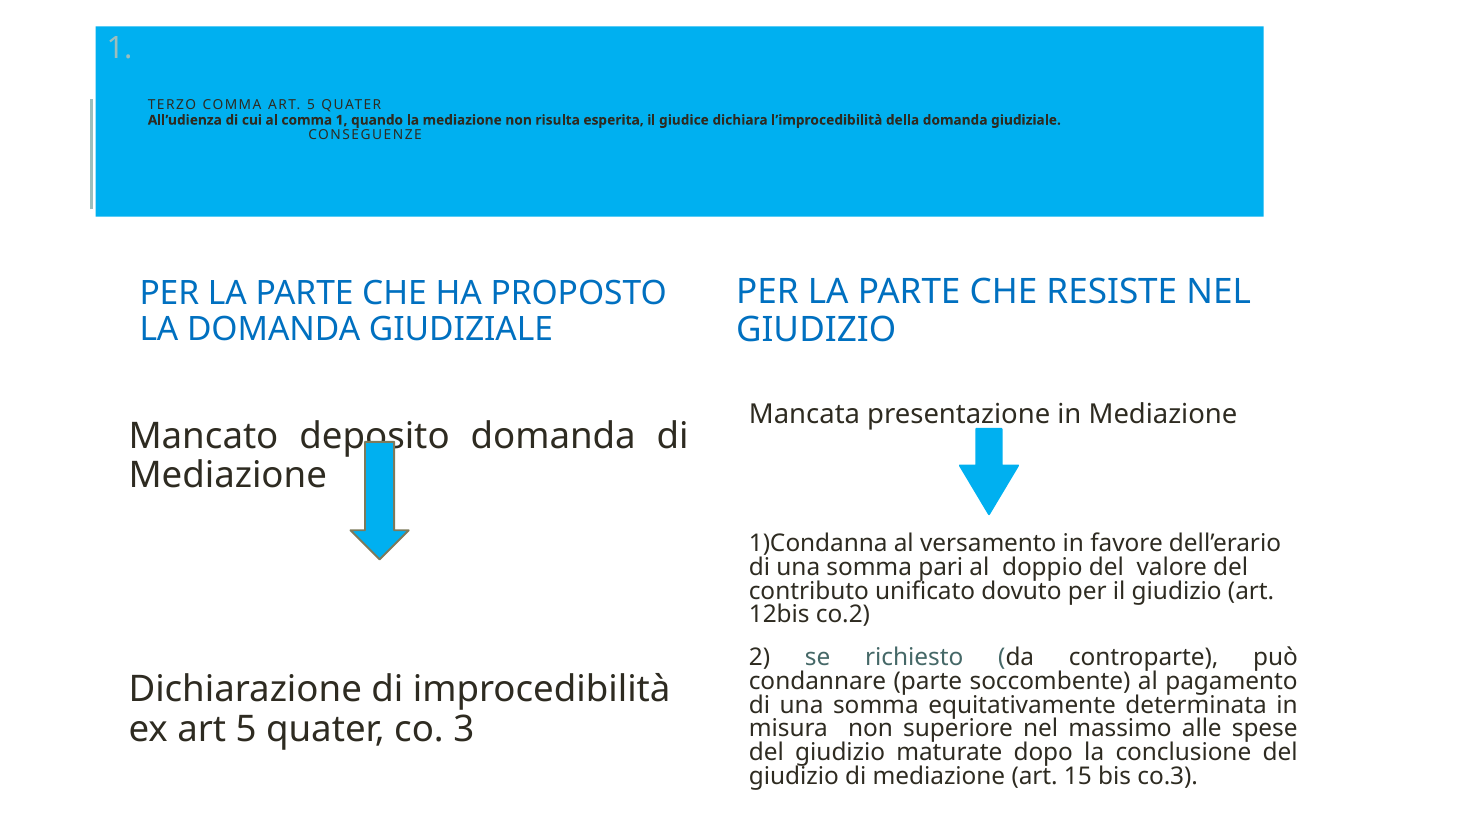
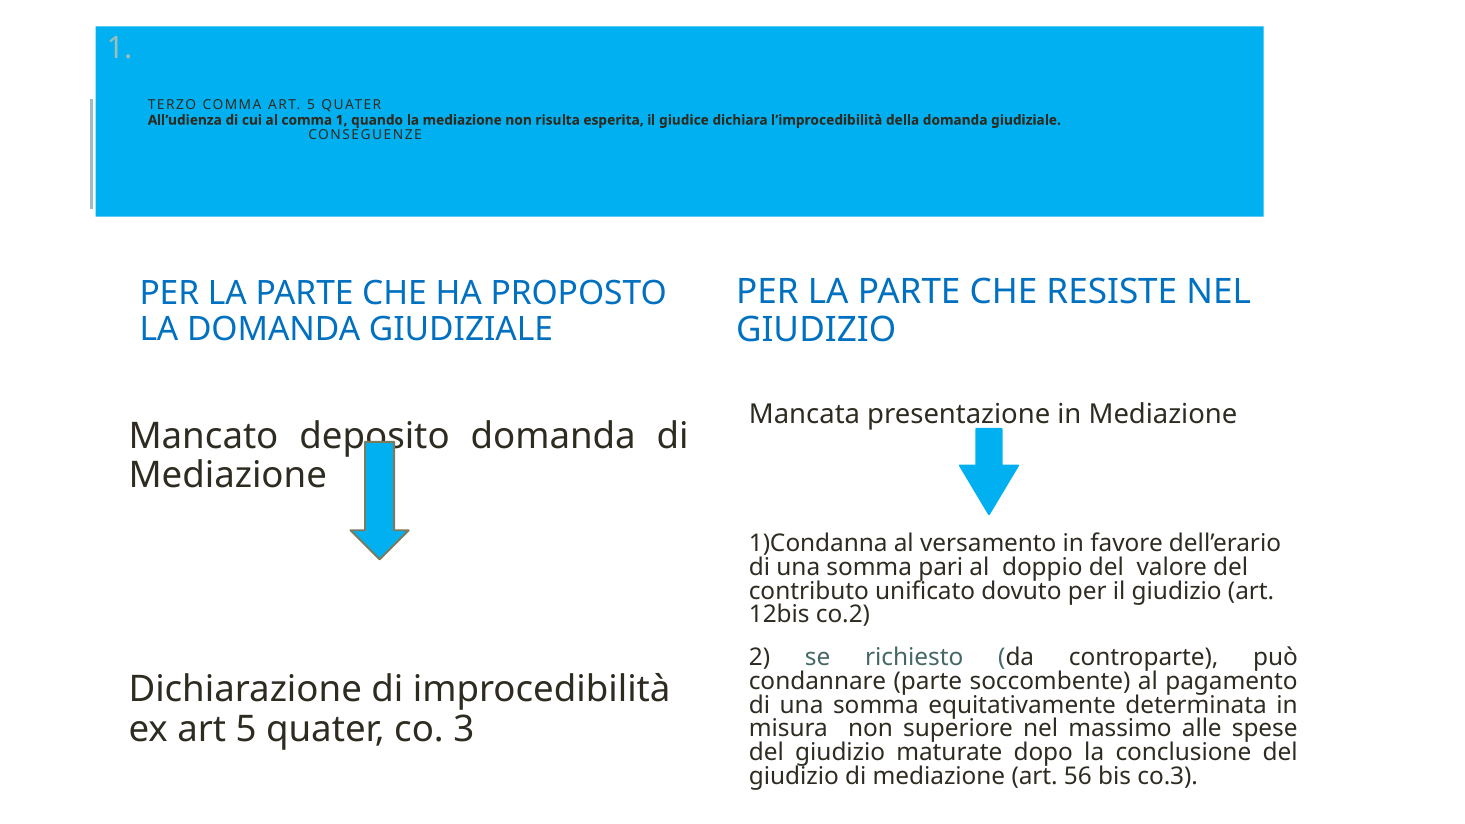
15: 15 -> 56
